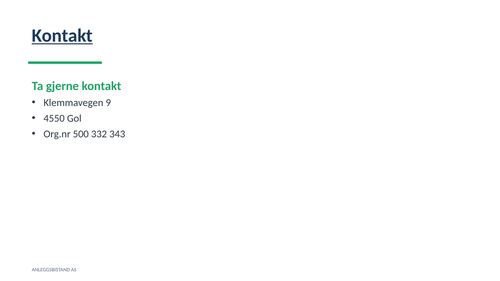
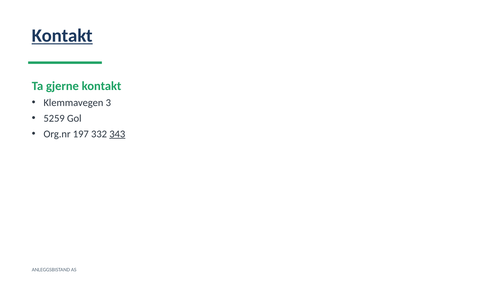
9: 9 -> 3
4550: 4550 -> 5259
500: 500 -> 197
343 underline: none -> present
